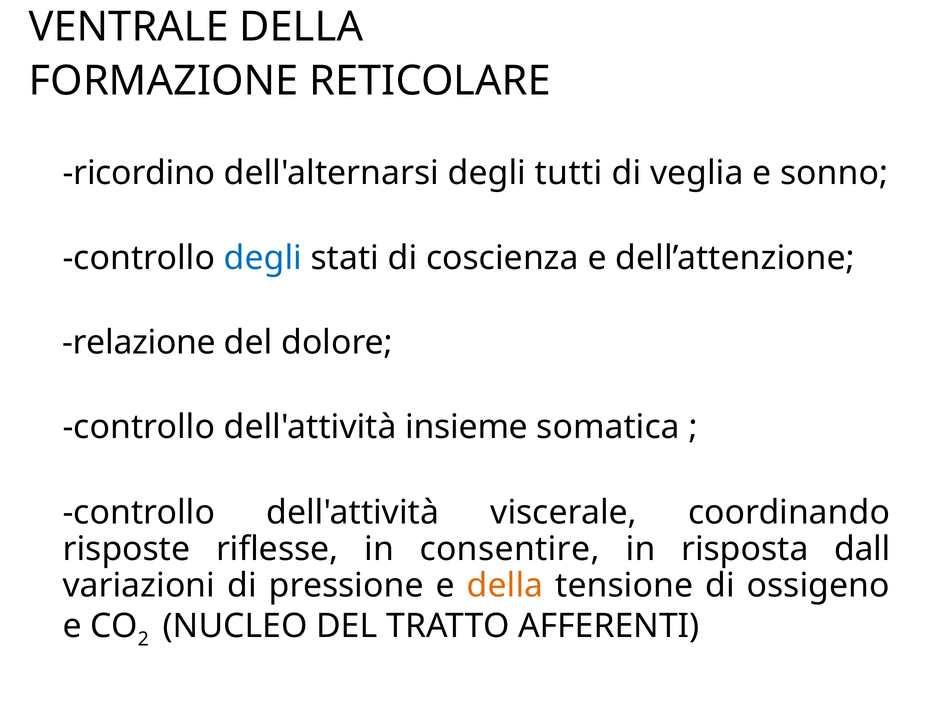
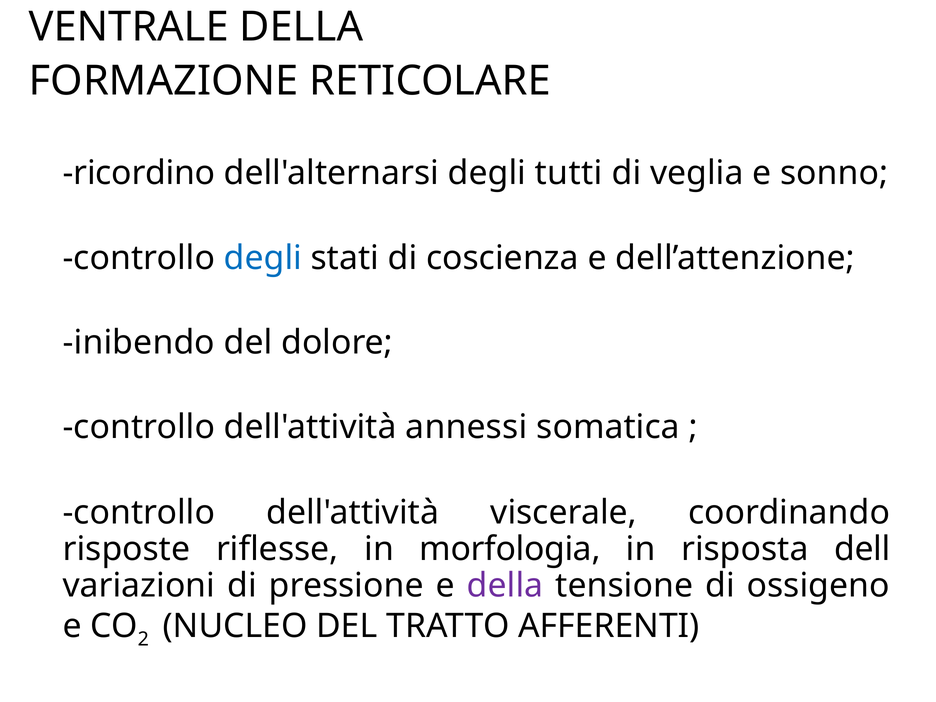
relazione: relazione -> inibendo
insieme: insieme -> annessi
consentire: consentire -> morfologia
dall: dall -> dell
della at (505, 586) colour: orange -> purple
